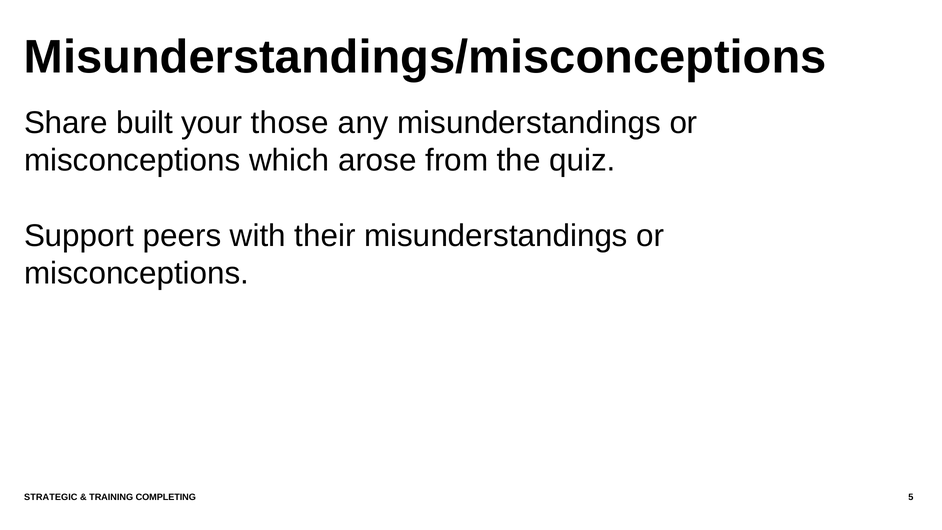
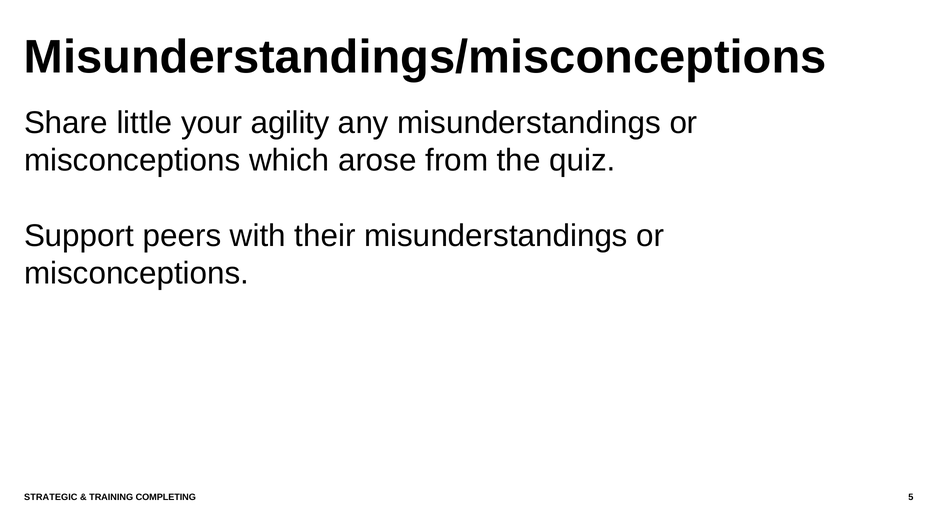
built: built -> little
those: those -> agility
